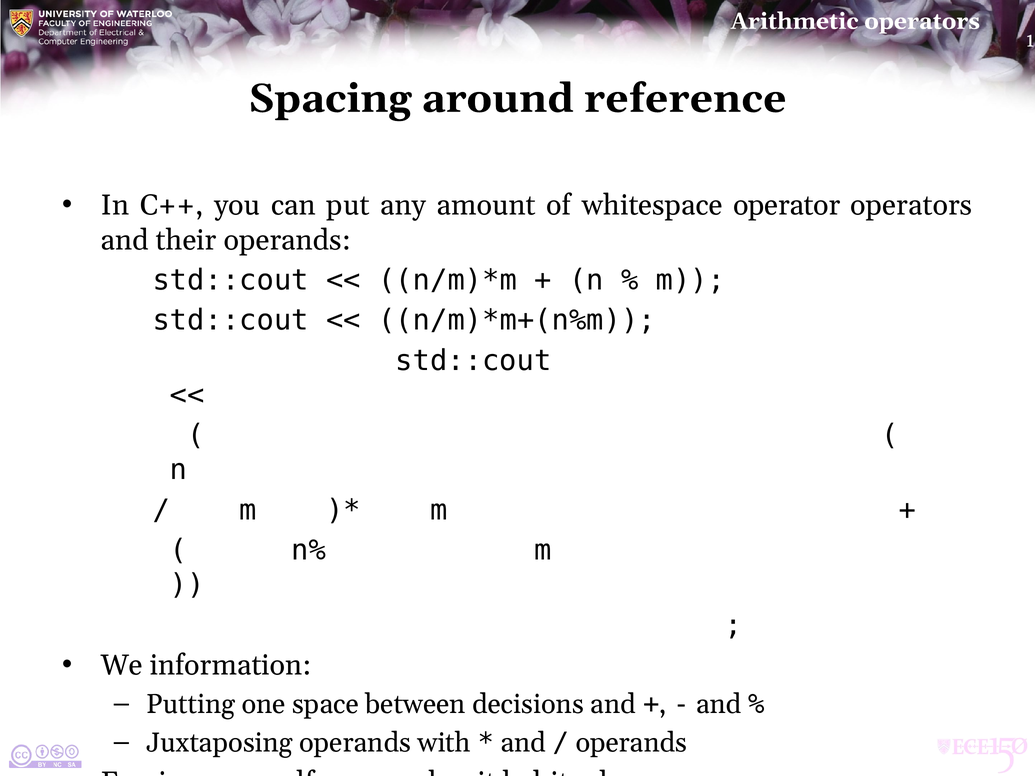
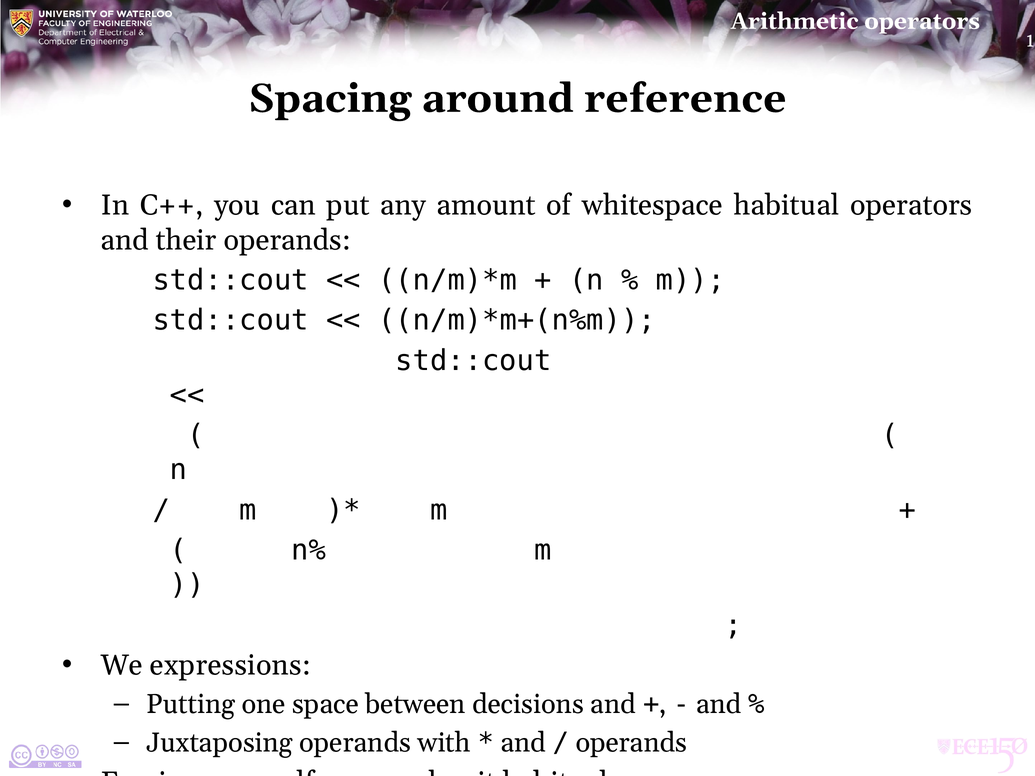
whitespace operator: operator -> habitual
information: information -> expressions
